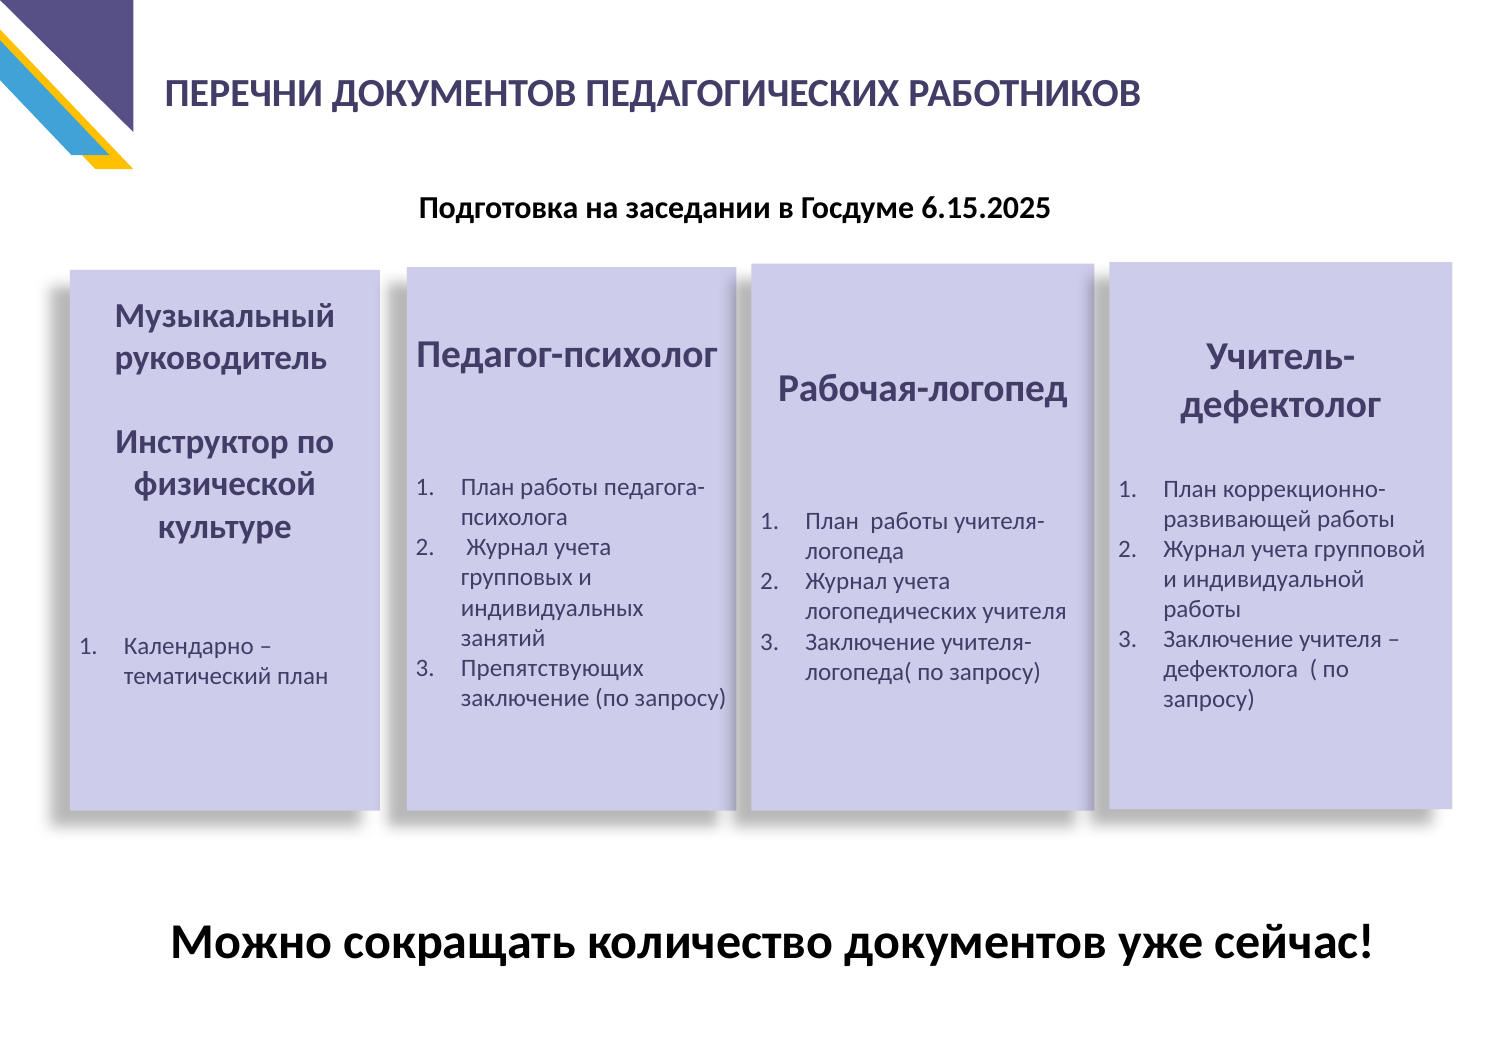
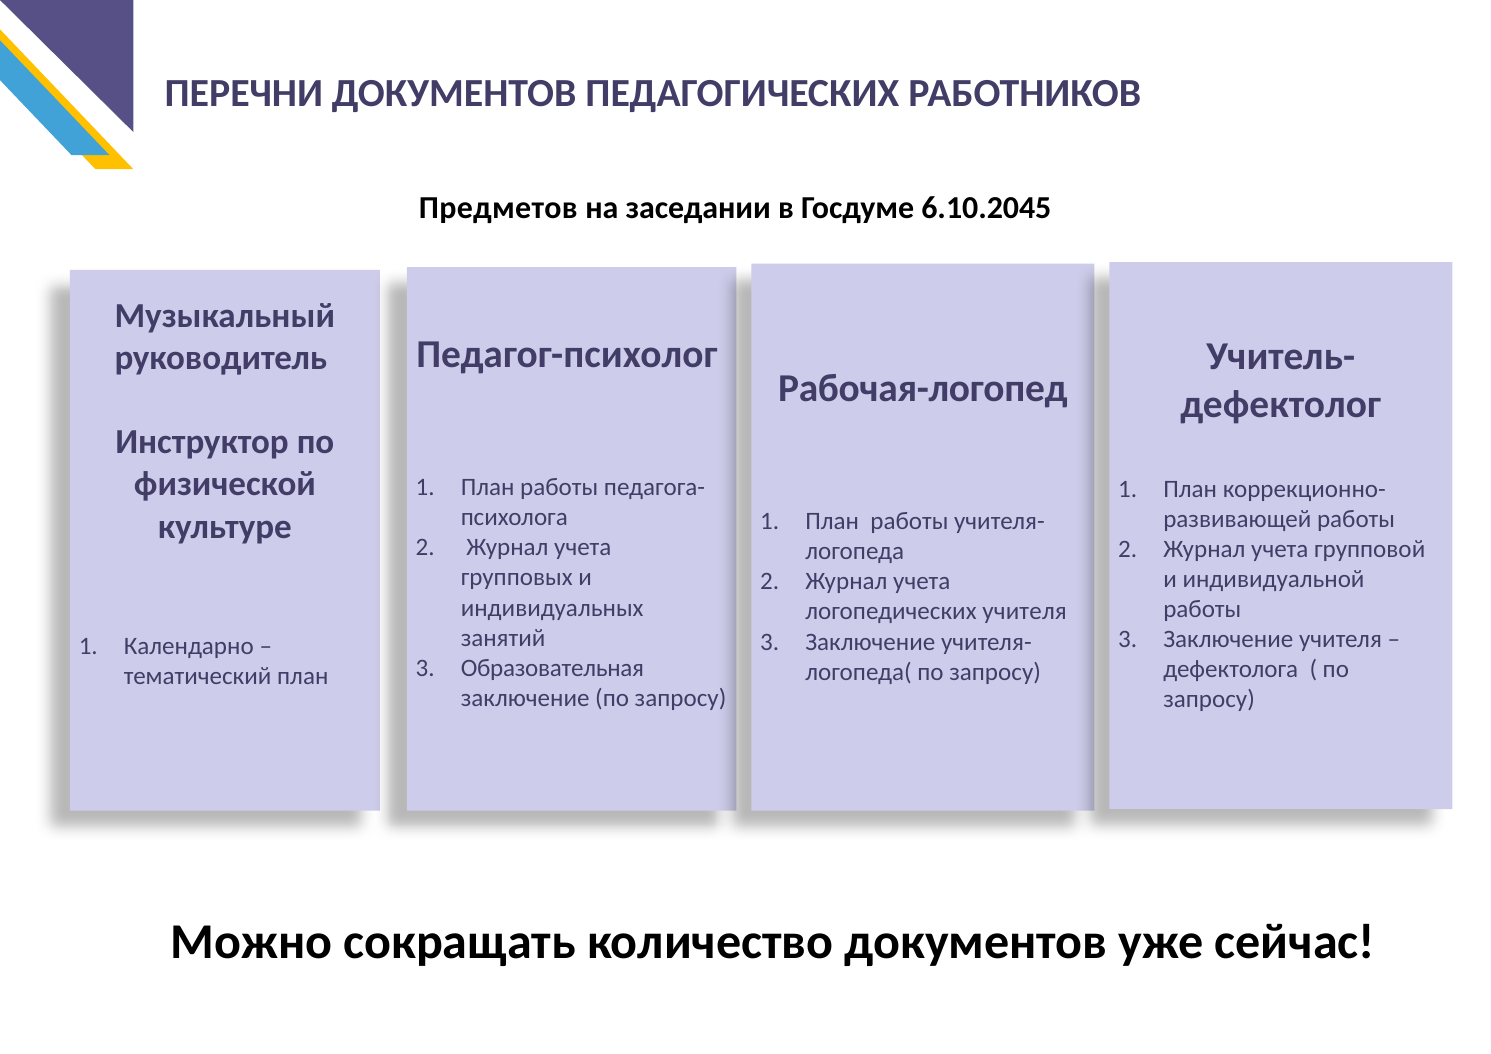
Подготовка: Подготовка -> Предметов
6.15.2025: 6.15.2025 -> 6.10.2045
Препятствующих: Препятствующих -> Образовательная
